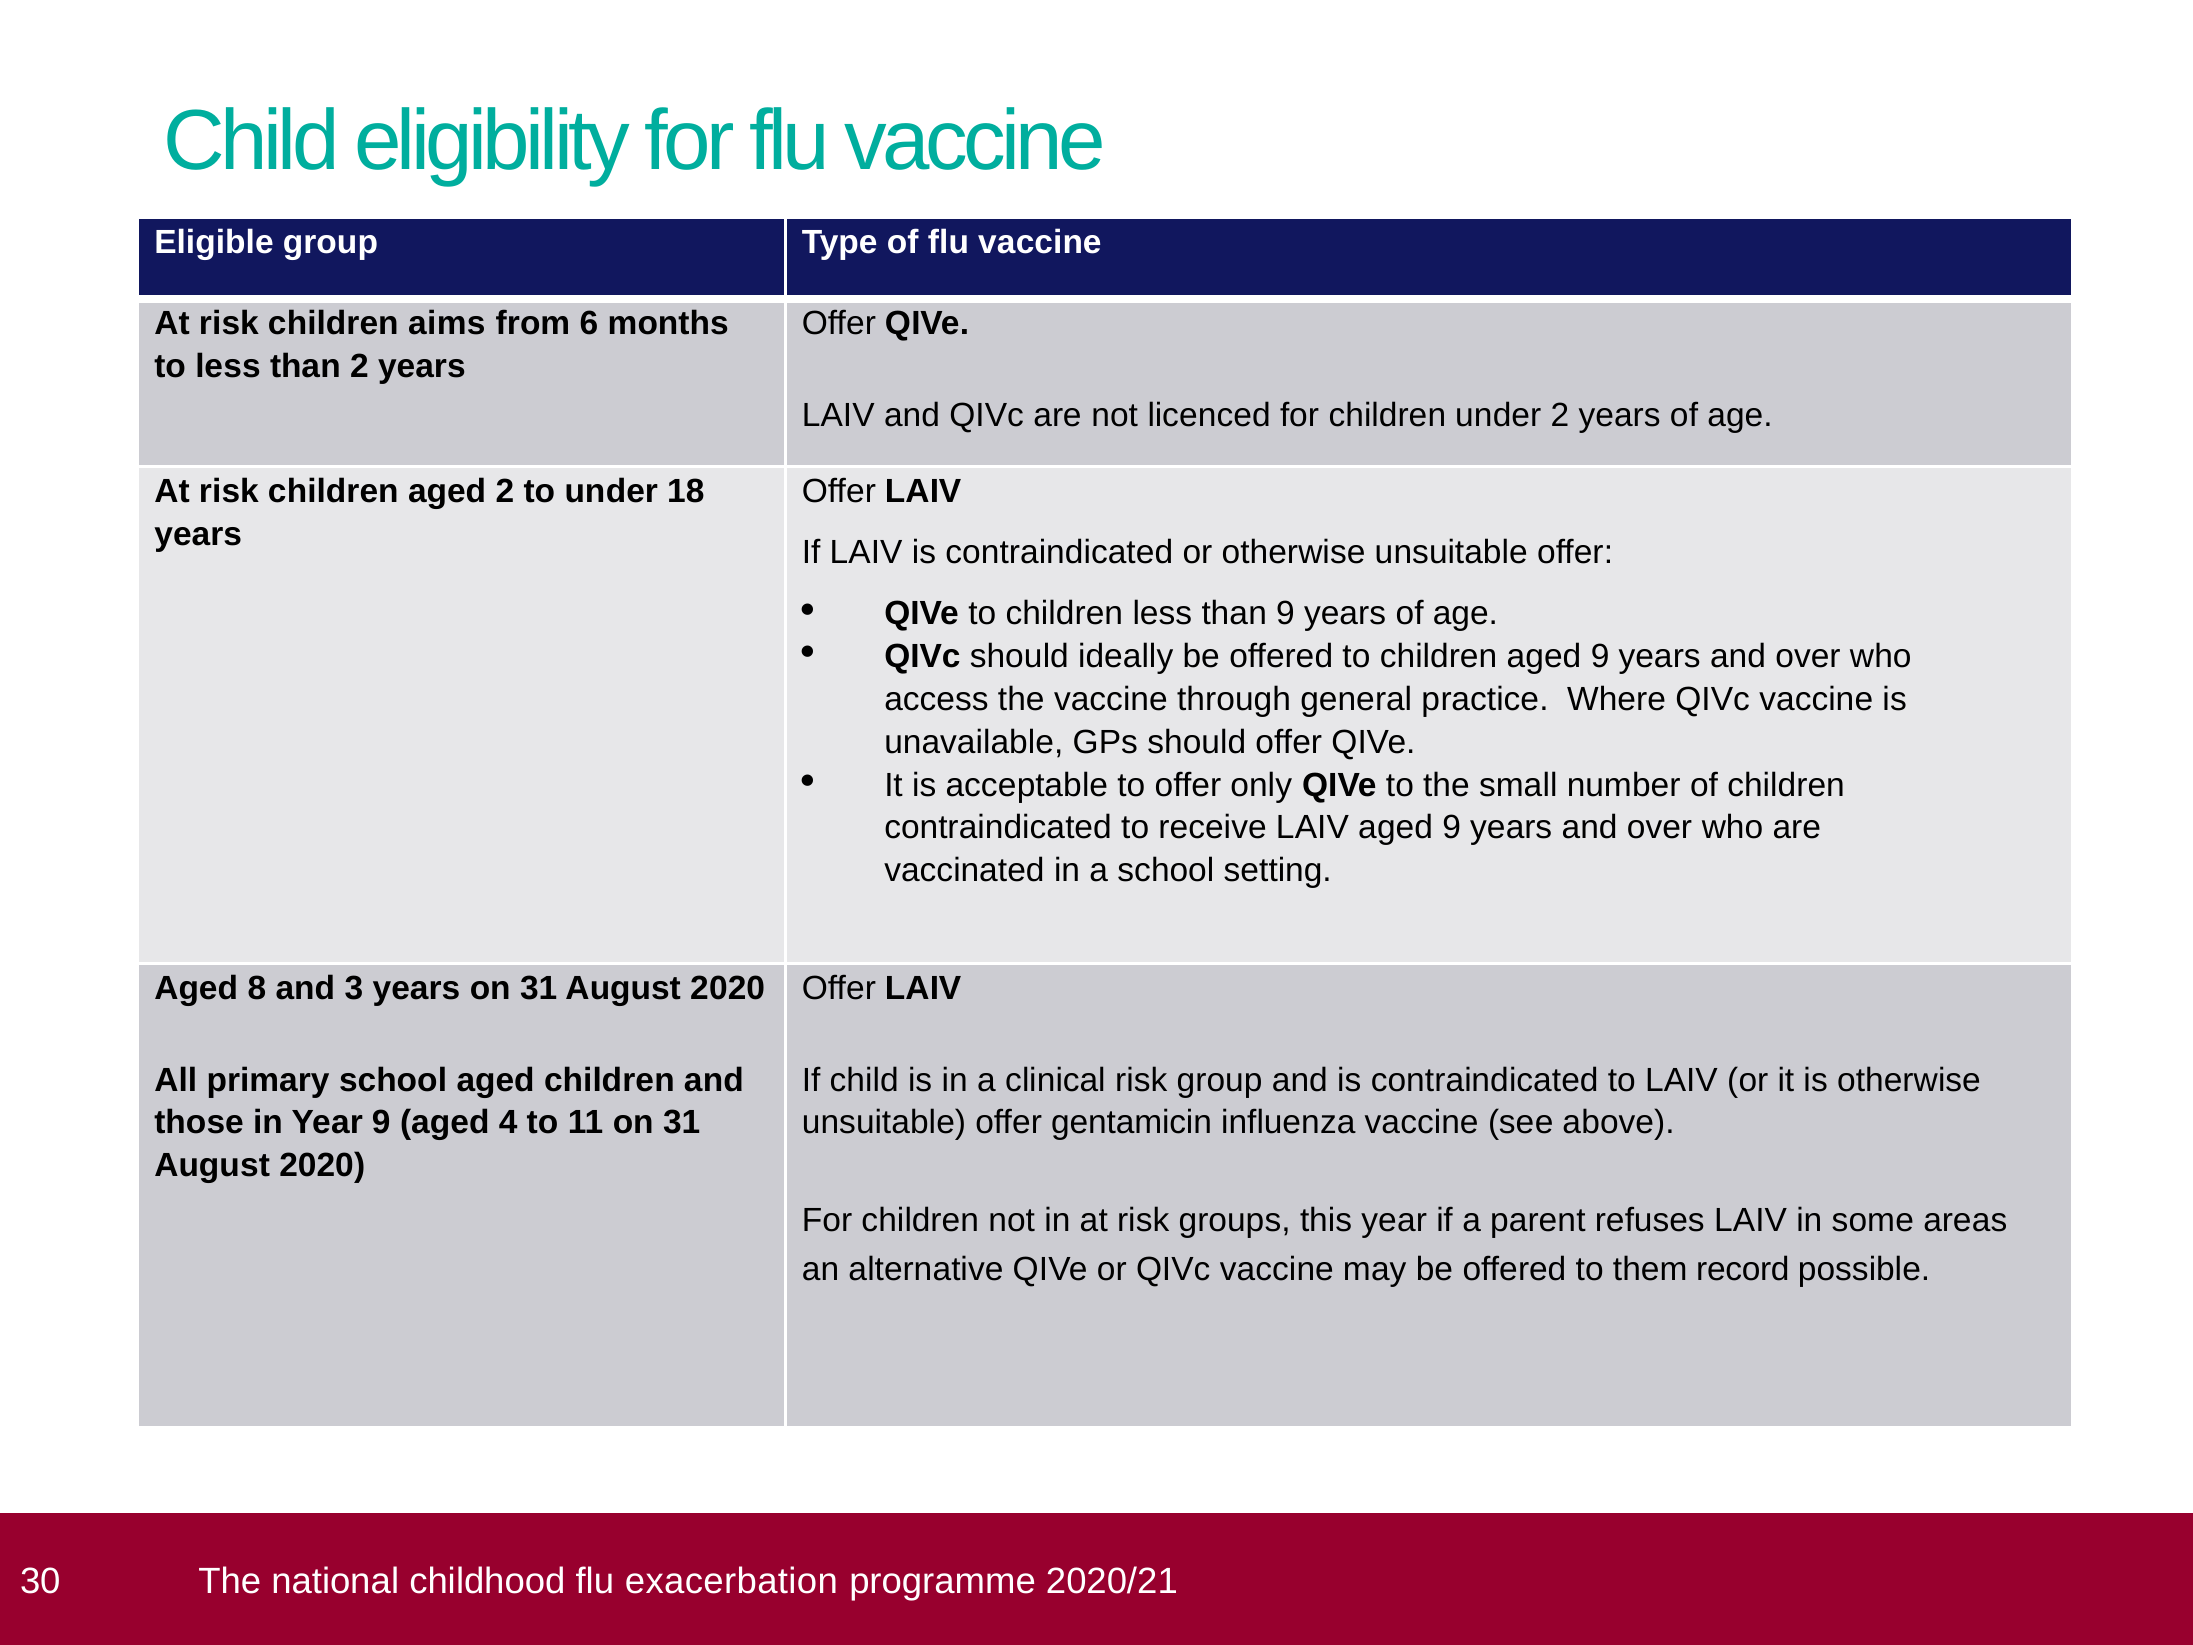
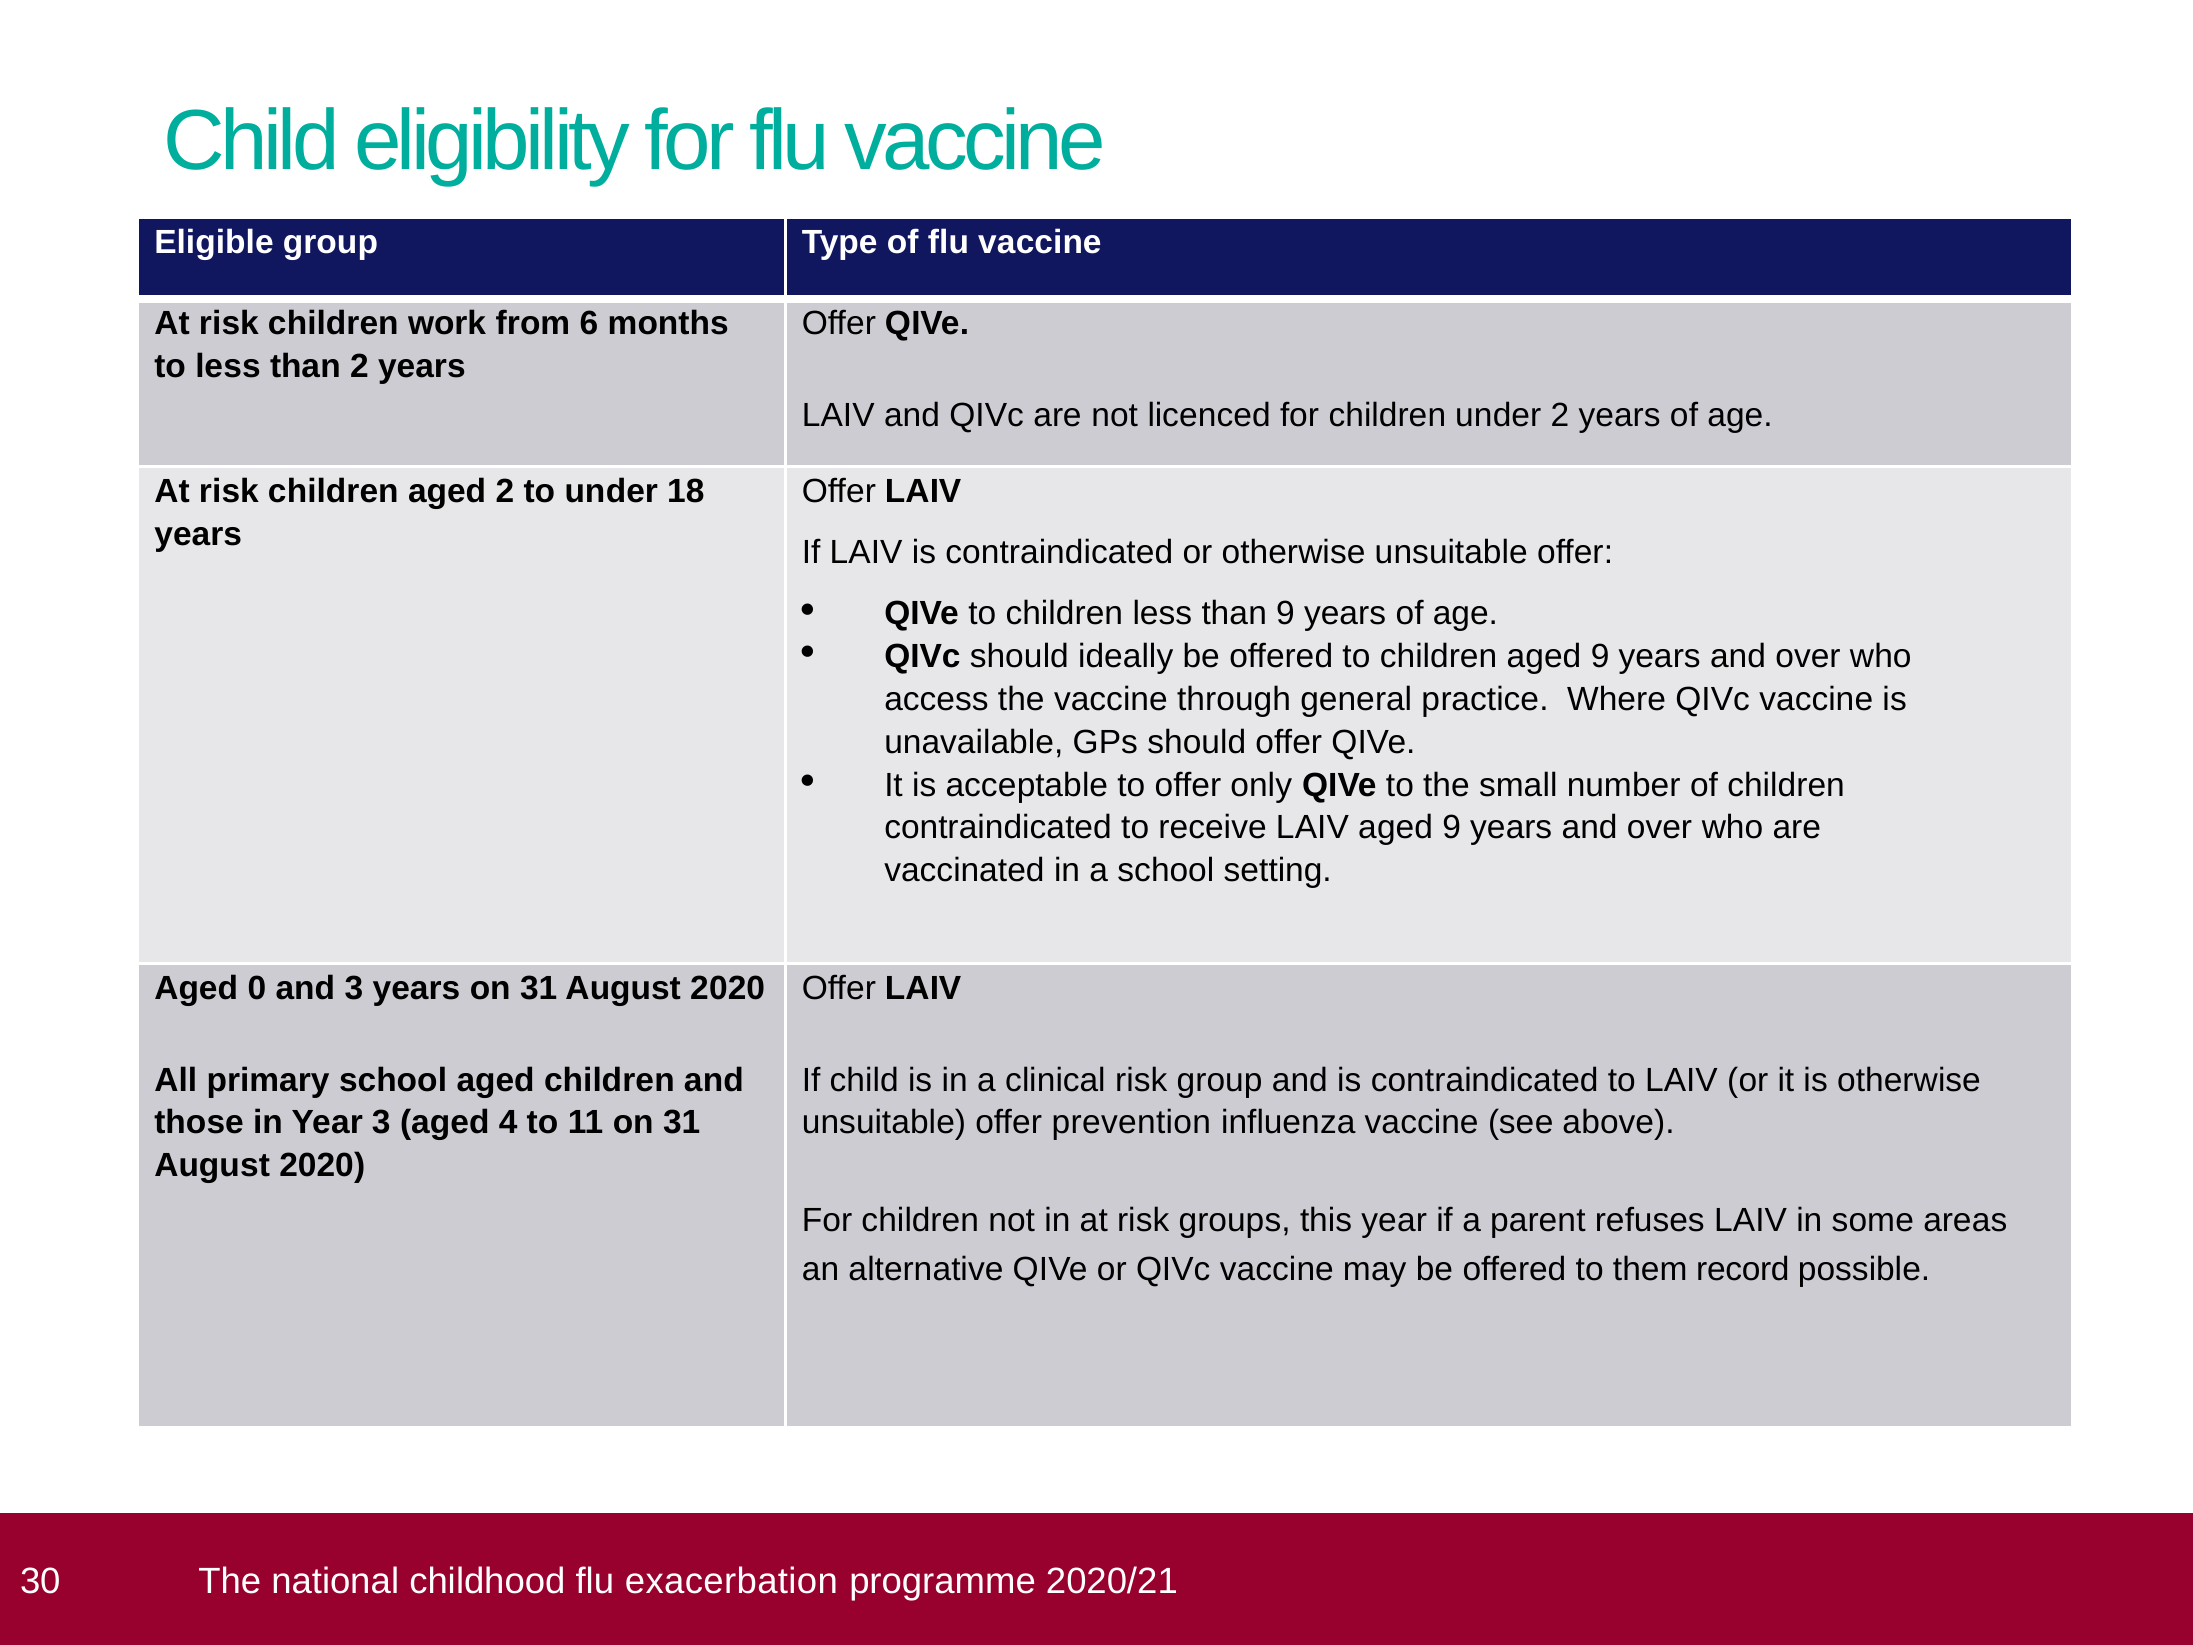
aims: aims -> work
8: 8 -> 0
Year 9: 9 -> 3
gentamicin: gentamicin -> prevention
